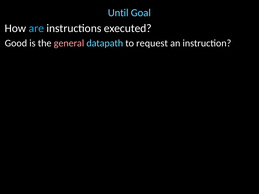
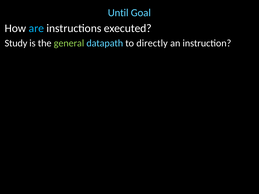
Good: Good -> Study
general colour: pink -> light green
request: request -> directly
